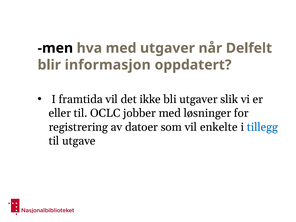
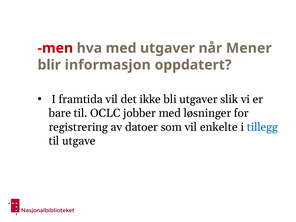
men colour: black -> red
Delfelt: Delfelt -> Mener
eller: eller -> bare
